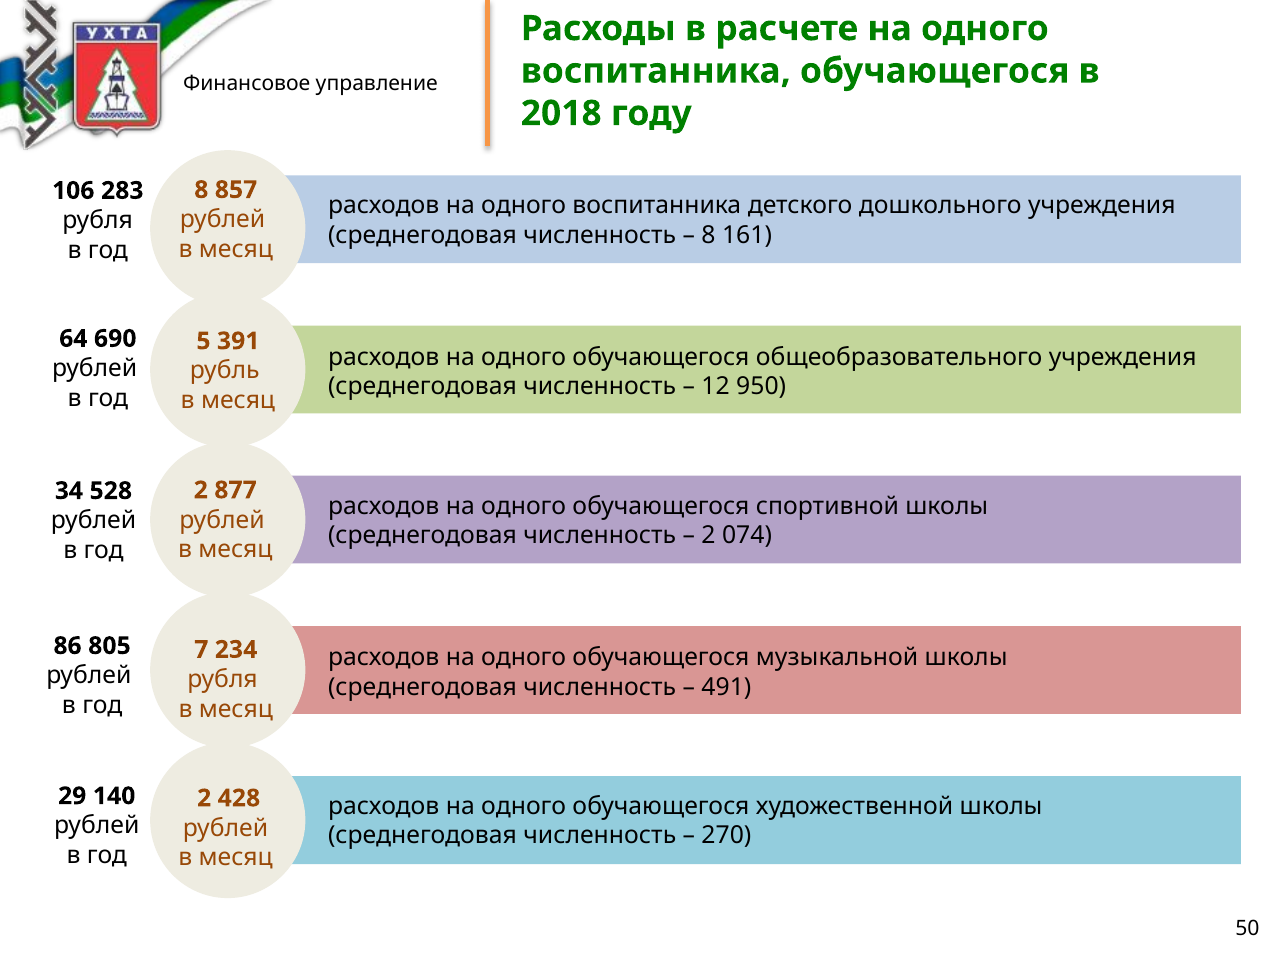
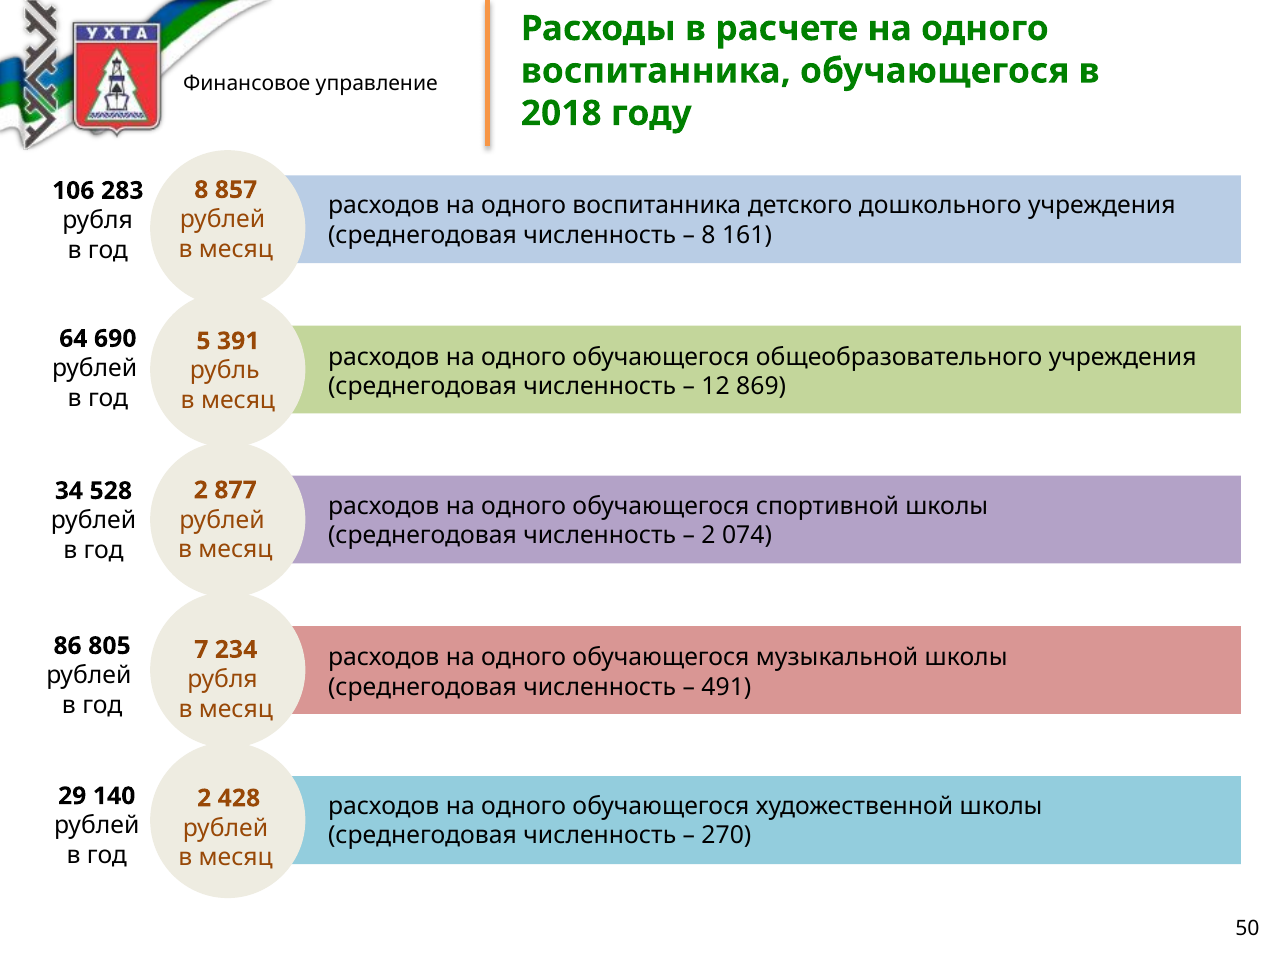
950: 950 -> 869
